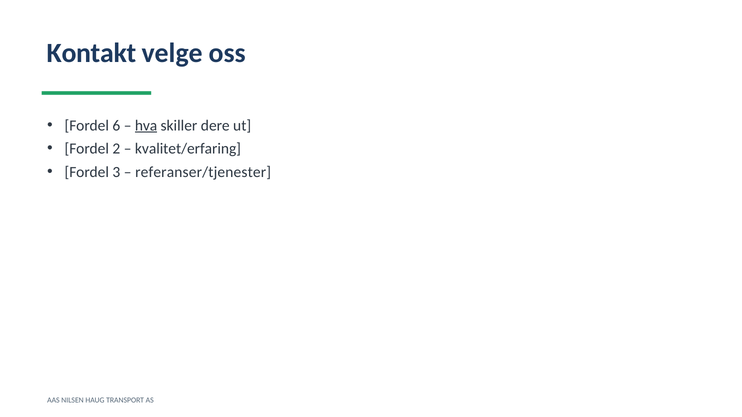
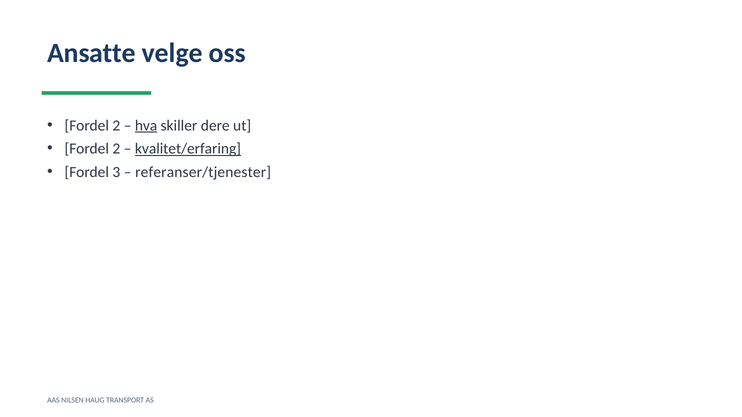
Kontakt: Kontakt -> Ansatte
6 at (116, 126): 6 -> 2
kvalitet/erfaring underline: none -> present
